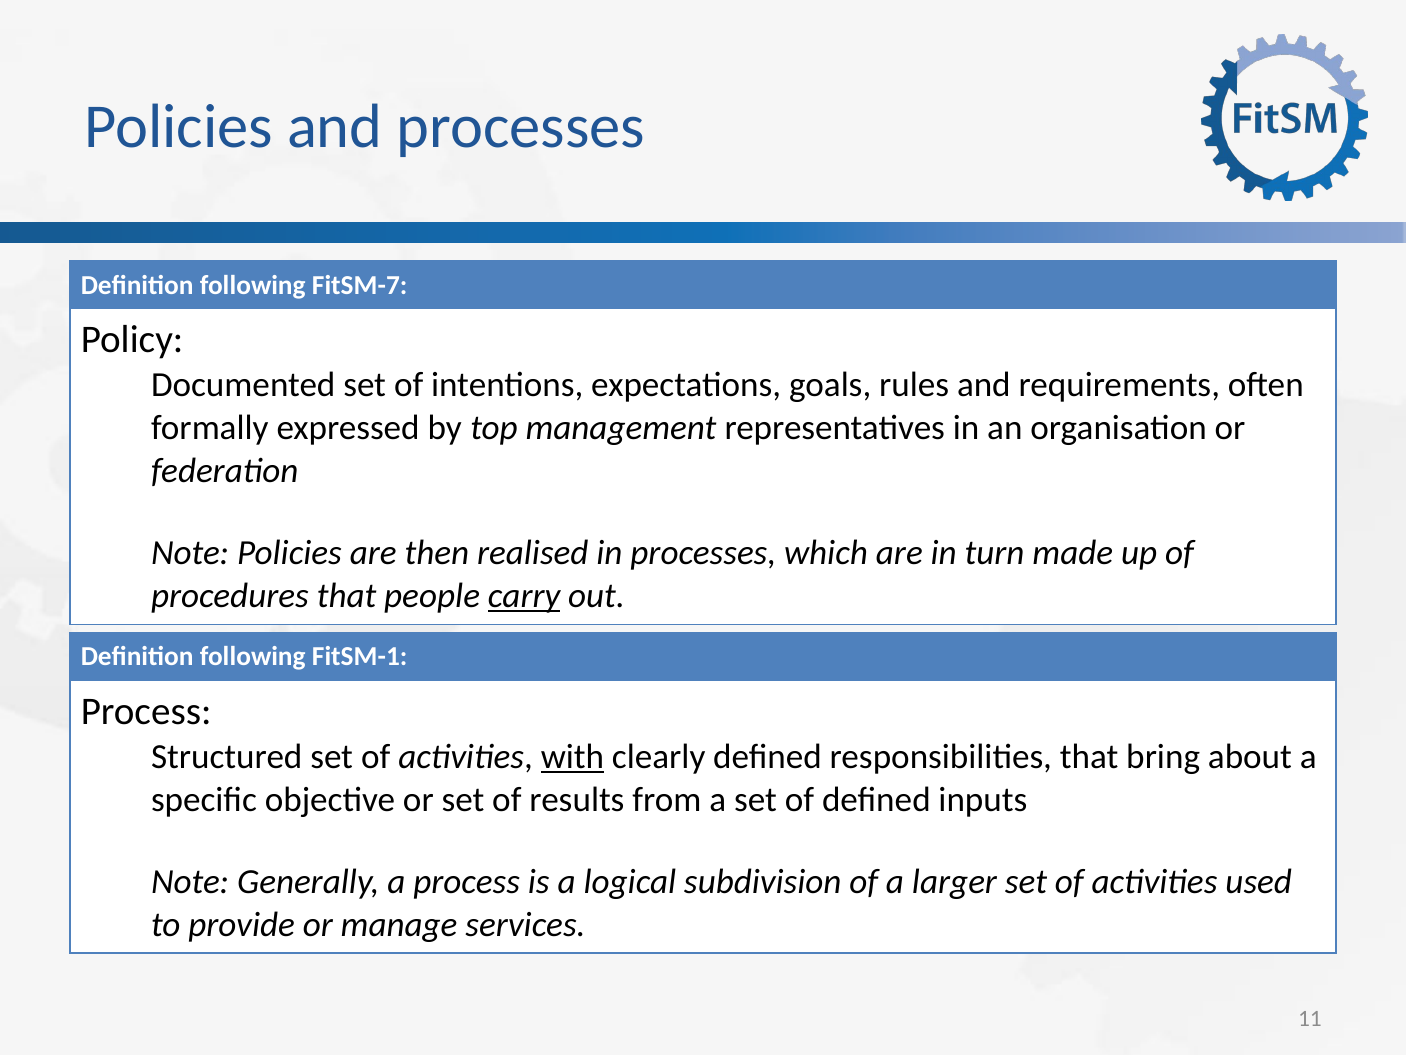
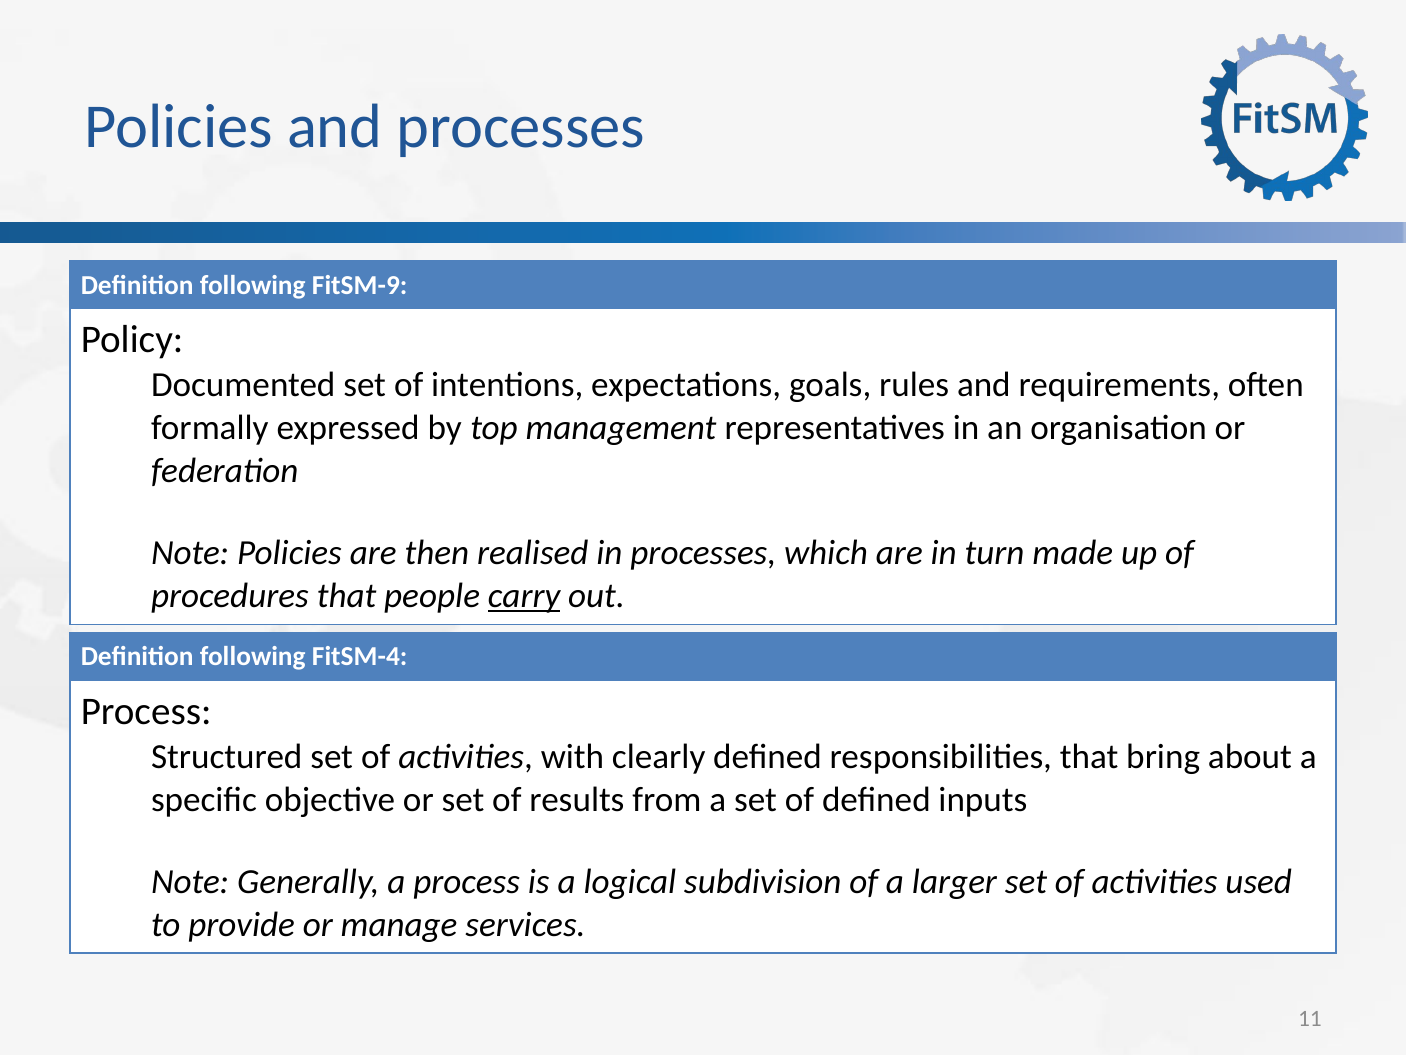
FitSM-7: FitSM-7 -> FitSM-9
FitSM-1: FitSM-1 -> FitSM-4
with underline: present -> none
